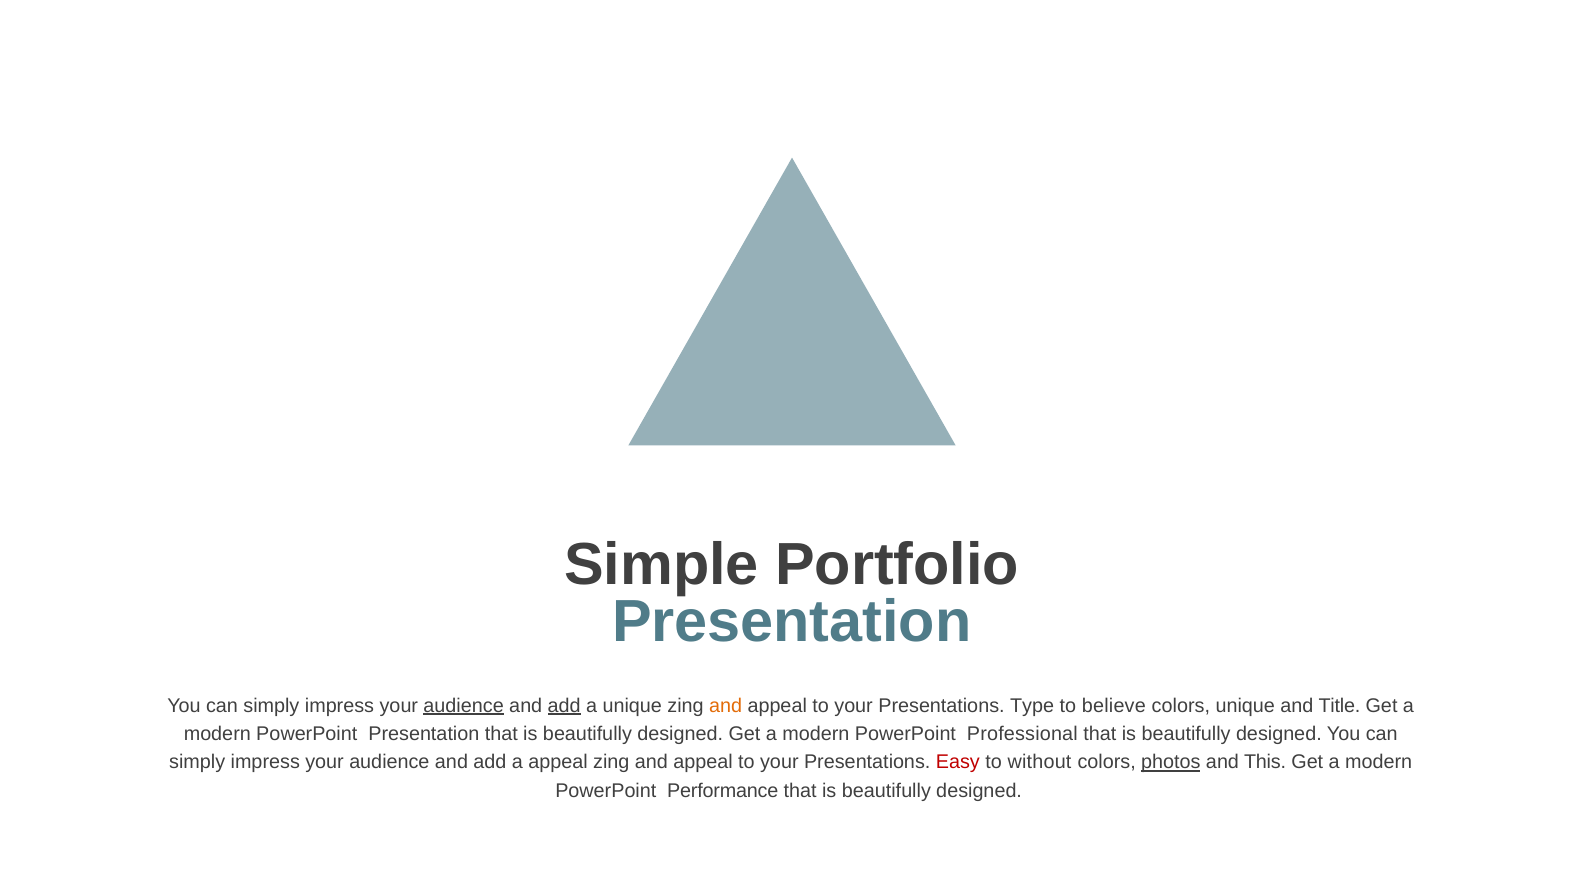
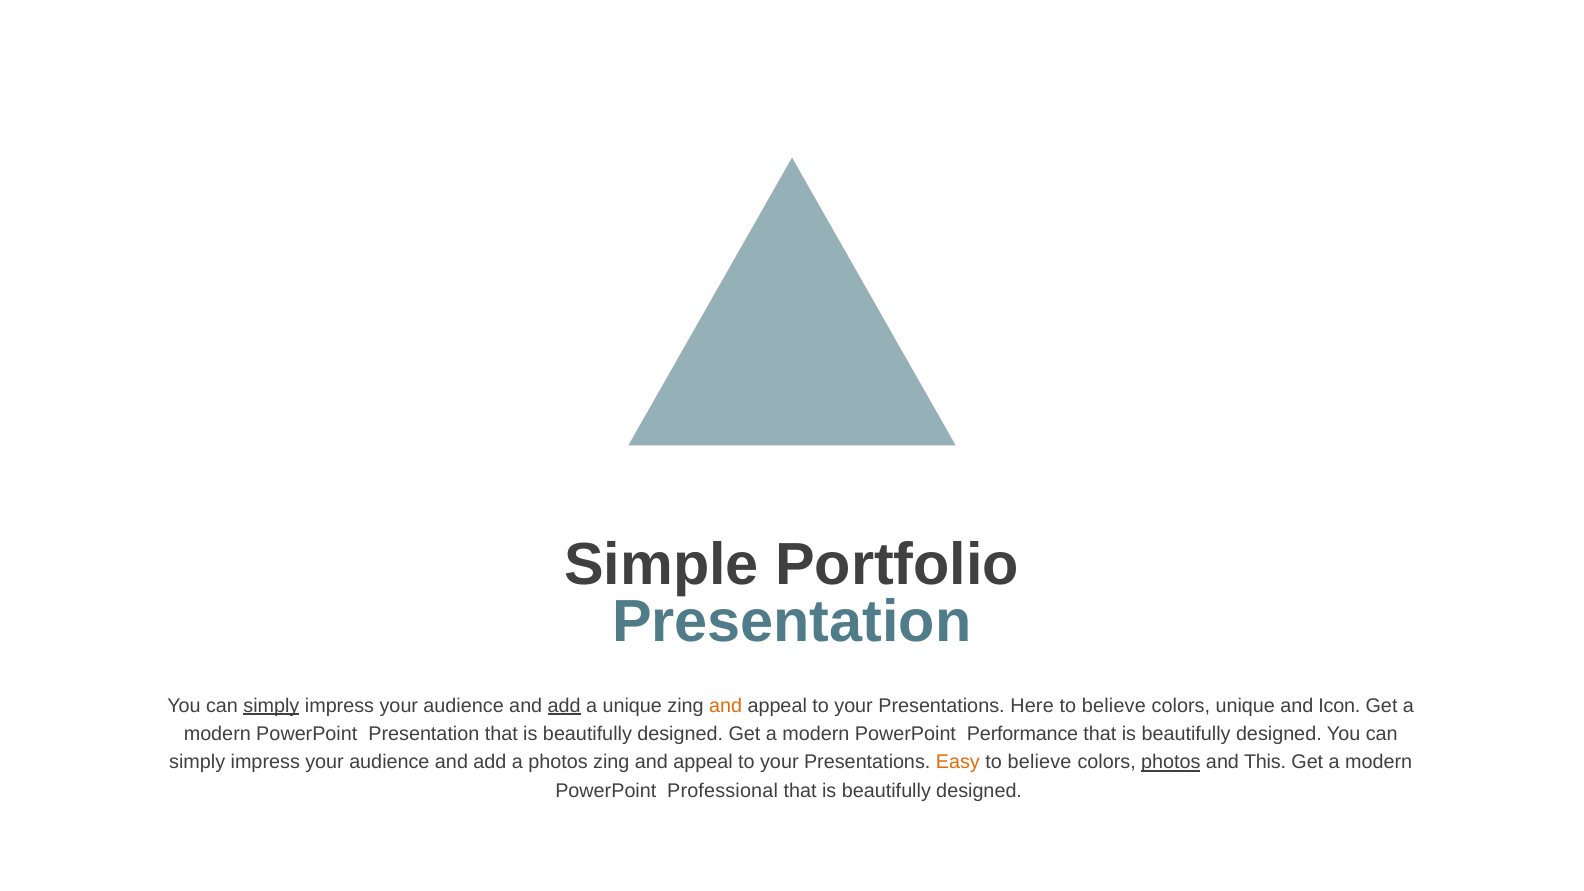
simply at (271, 705) underline: none -> present
audience at (464, 705) underline: present -> none
Type: Type -> Here
Title: Title -> Icon
Professional: Professional -> Performance
a appeal: appeal -> photos
Easy colour: red -> orange
without at (1040, 762): without -> believe
Performance: Performance -> Professional
